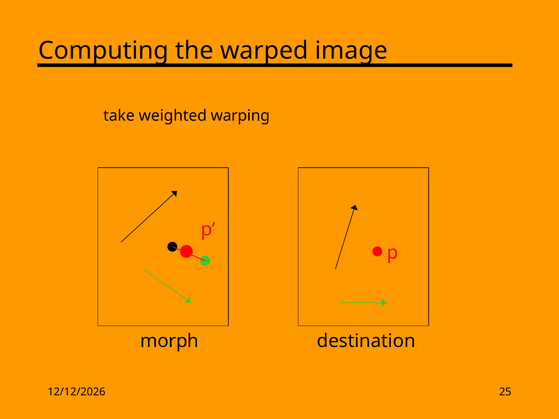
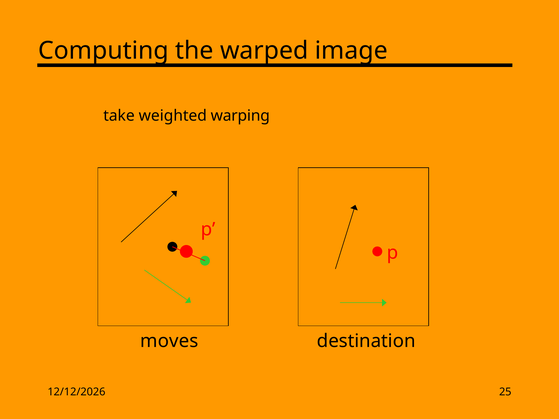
morph: morph -> moves
